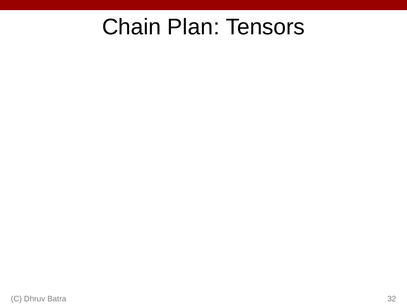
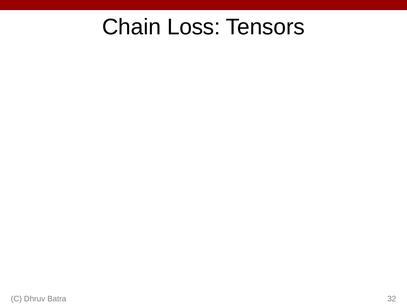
Plan: Plan -> Loss
